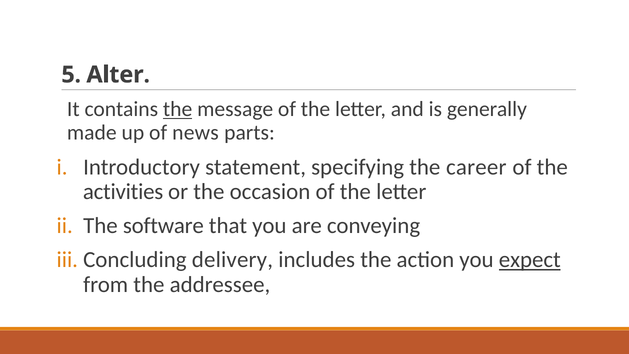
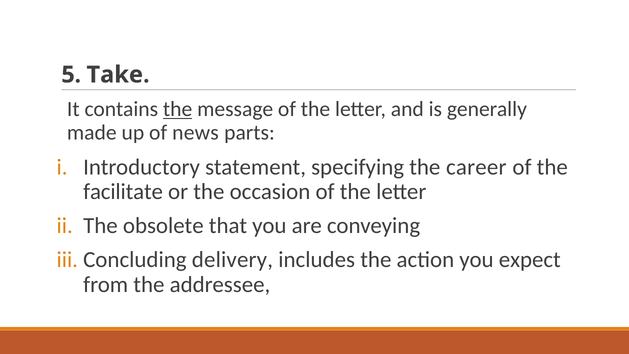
Alter: Alter -> Take
activities: activities -> facilitate
software: software -> obsolete
expect underline: present -> none
